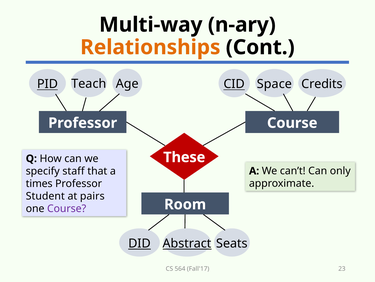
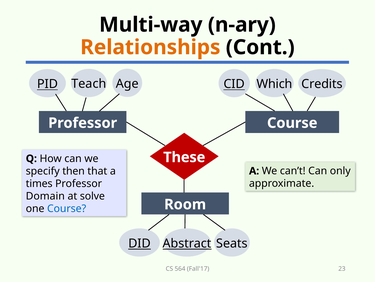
Space: Space -> Which
staff: staff -> then
Student: Student -> Domain
pairs: pairs -> solve
Course at (67, 208) colour: purple -> blue
